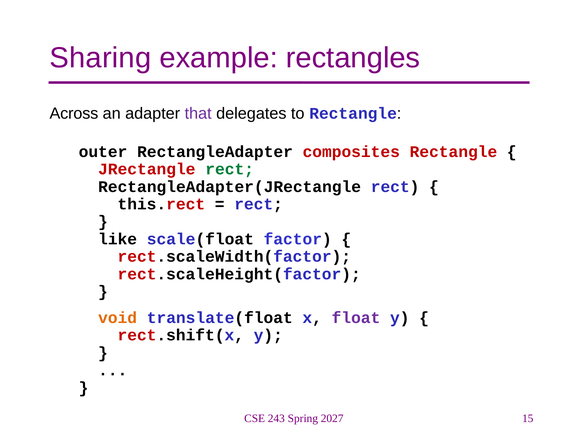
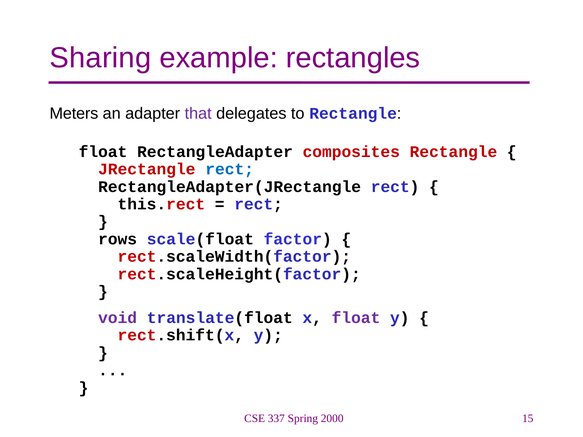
Across: Across -> Meters
outer at (103, 152): outer -> float
rect at (230, 169) colour: green -> blue
like: like -> rows
void colour: orange -> purple
243: 243 -> 337
2027: 2027 -> 2000
